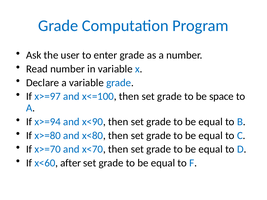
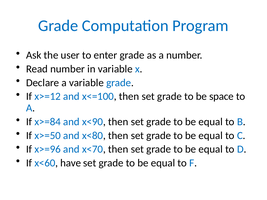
x>=97: x>=97 -> x>=12
x>=94: x>=94 -> x>=84
x>=80: x>=80 -> x>=50
x>=70: x>=70 -> x>=96
after: after -> have
